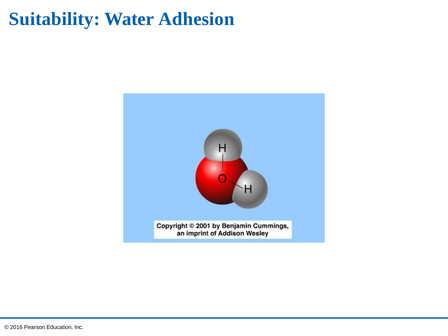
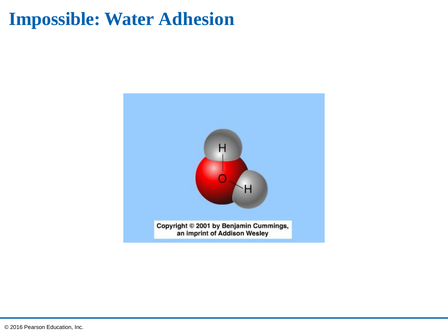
Suitability: Suitability -> Impossible
